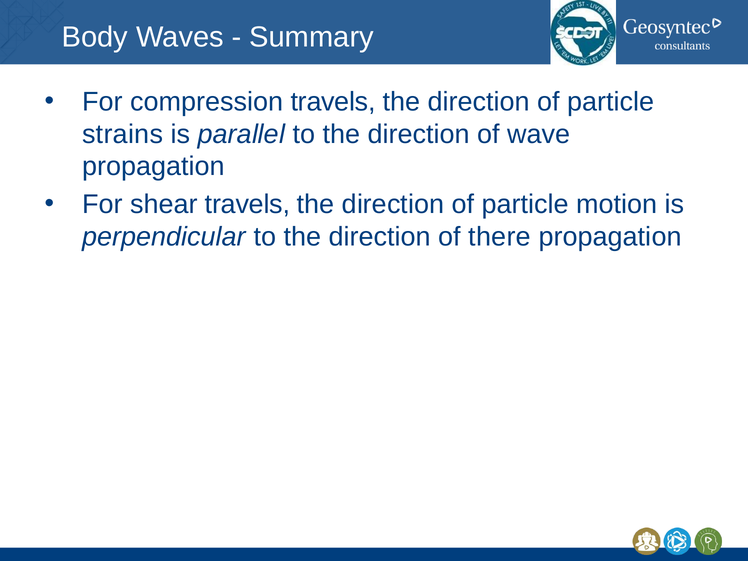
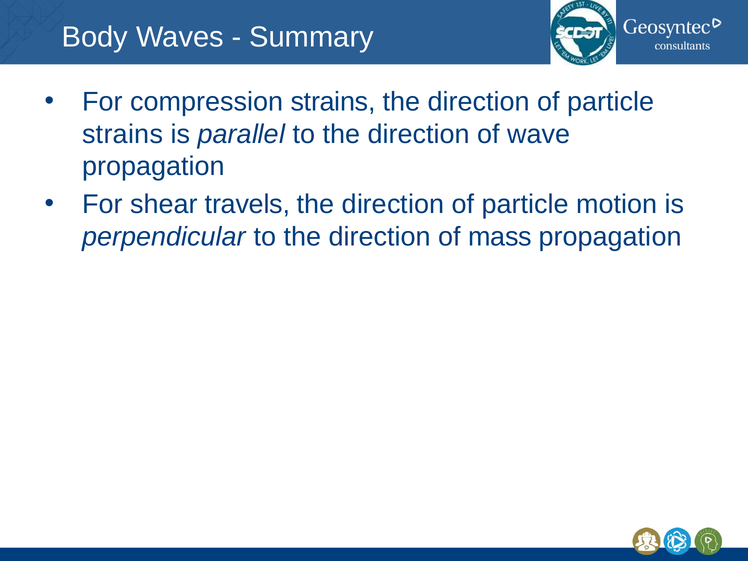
compression travels: travels -> strains
there: there -> mass
